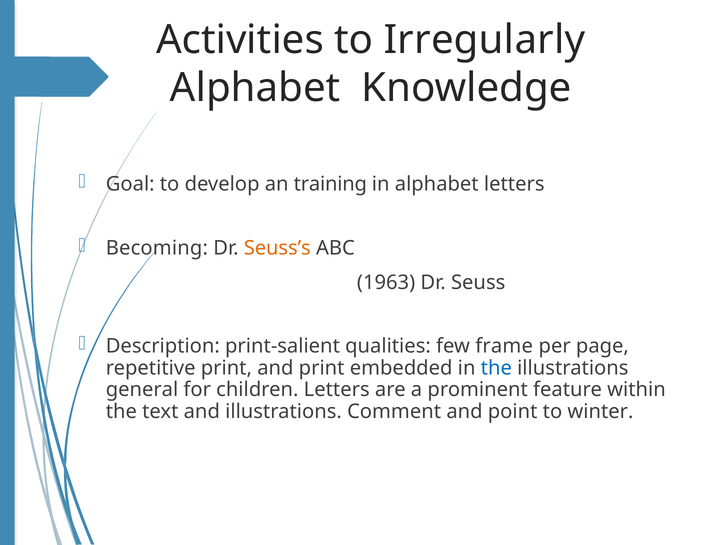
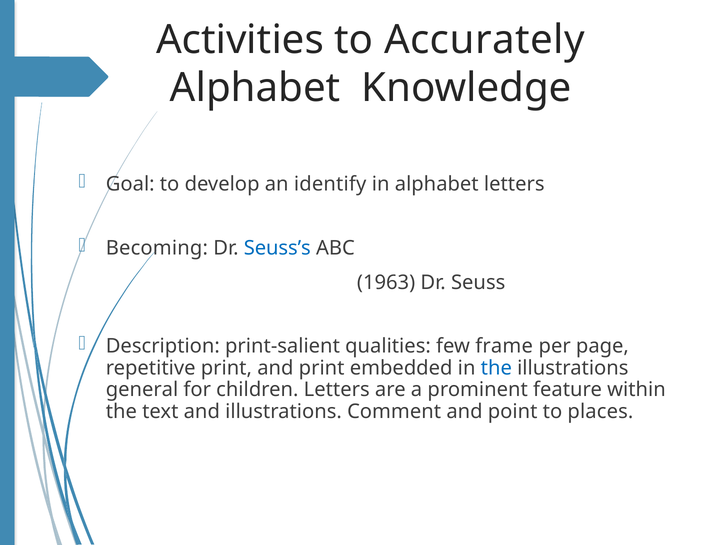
Irregularly: Irregularly -> Accurately
training: training -> identify
Seuss’s colour: orange -> blue
winter: winter -> places
